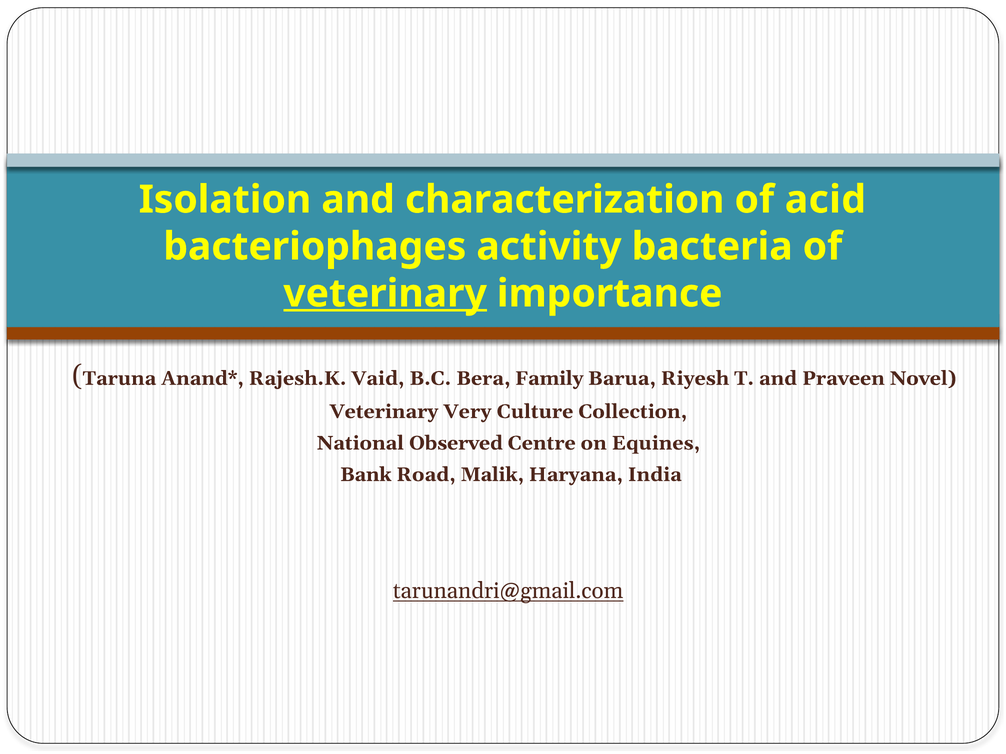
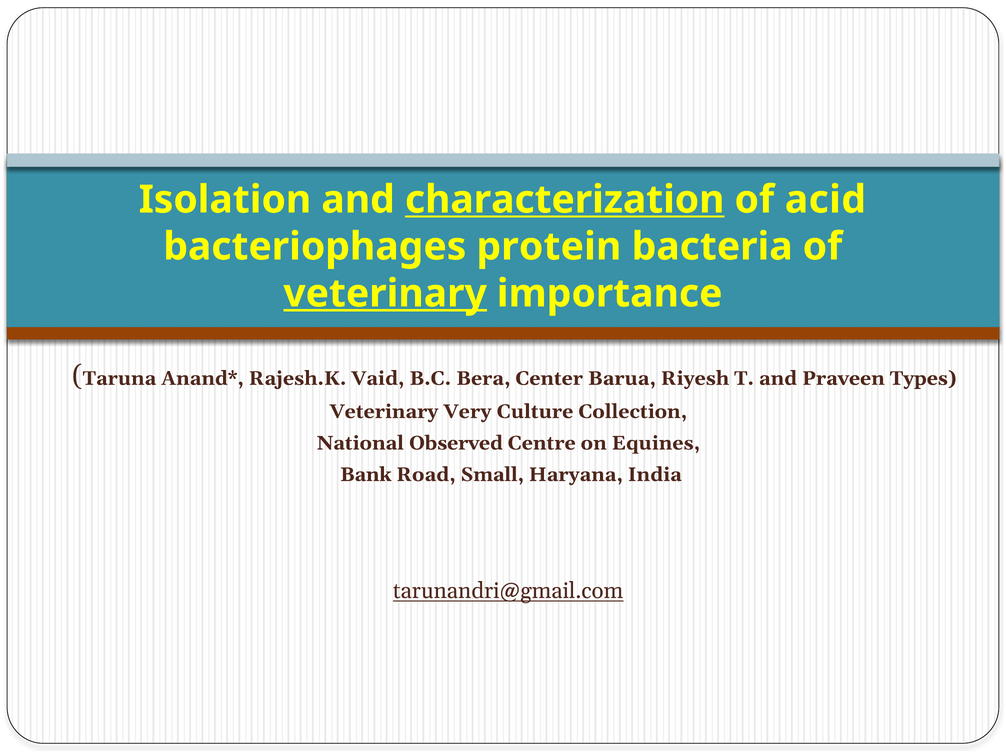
characterization underline: none -> present
activity: activity -> protein
Family: Family -> Center
Novel: Novel -> Types
Malik: Malik -> Small
